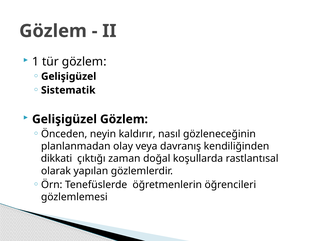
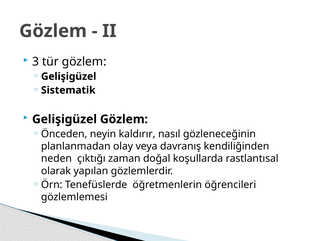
1: 1 -> 3
dikkati: dikkati -> neden
